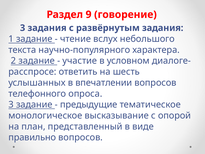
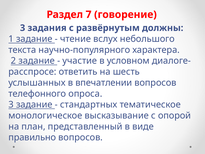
9: 9 -> 7
развёрнутым задания: задания -> должны
предыдущие: предыдущие -> стандартных
